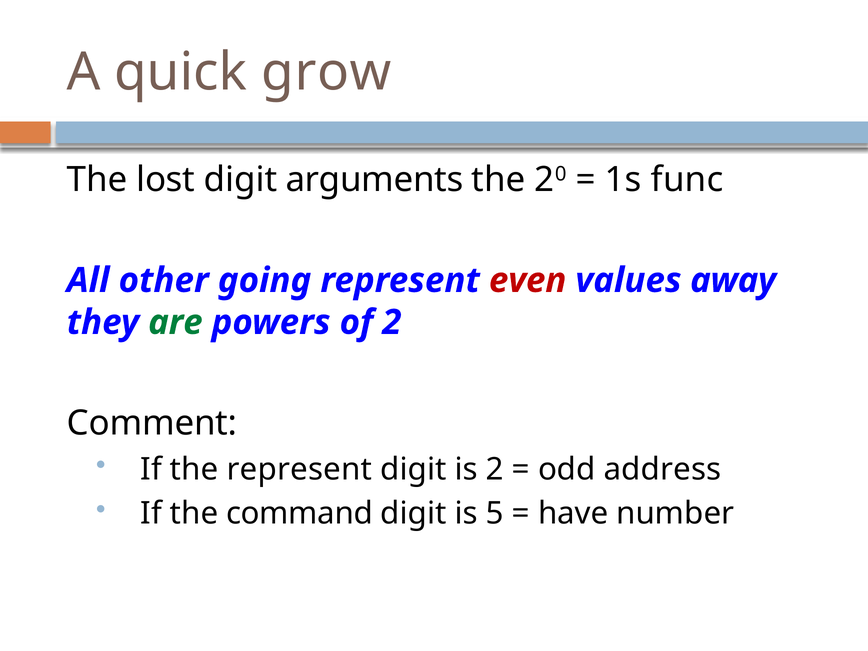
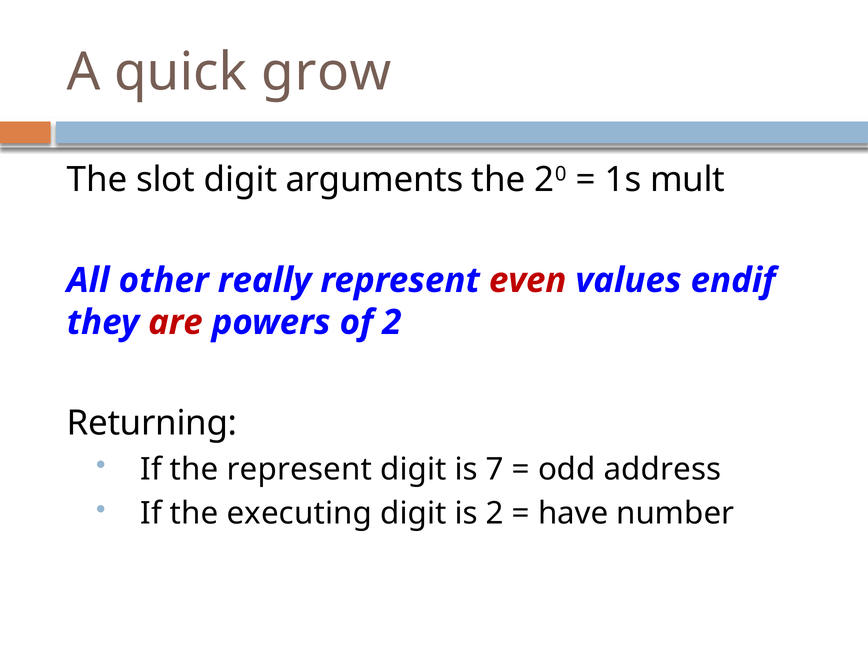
lost: lost -> slot
func: func -> mult
going: going -> really
away: away -> endif
are colour: green -> red
Comment: Comment -> Returning
is 2: 2 -> 7
command: command -> executing
is 5: 5 -> 2
